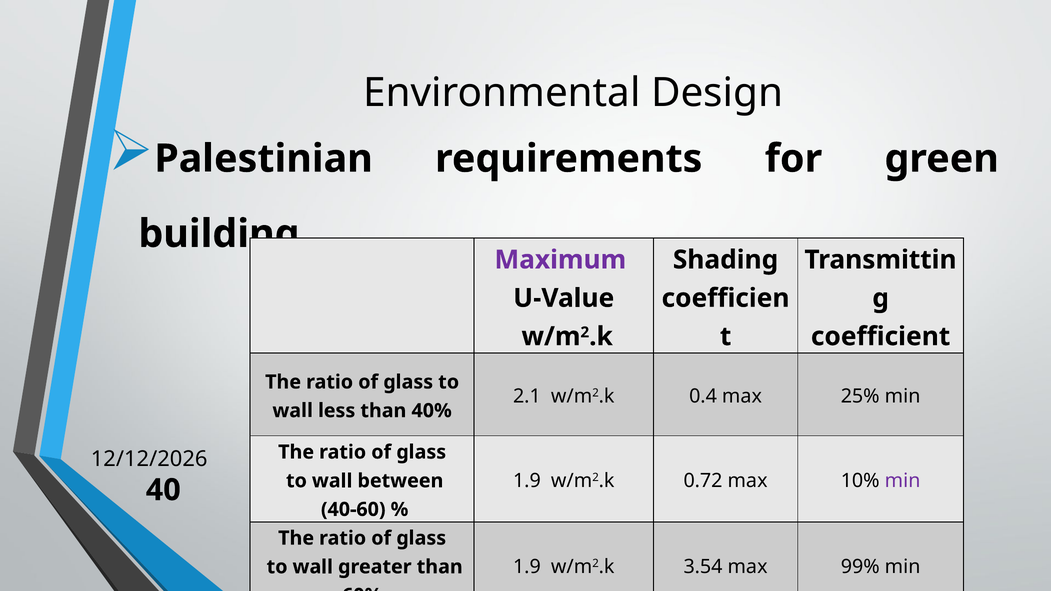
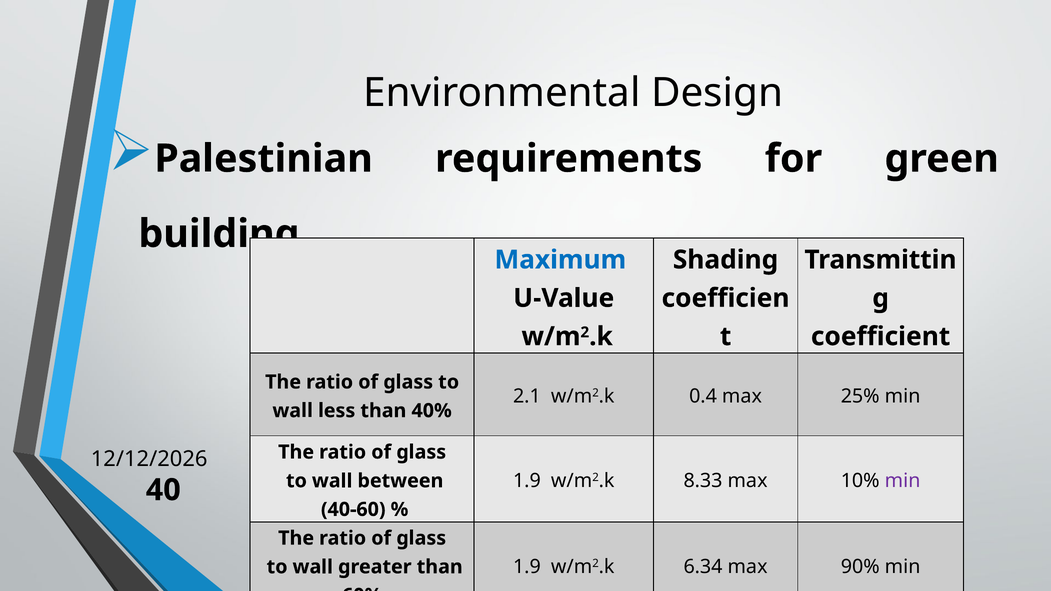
Maximum colour: purple -> blue
0.72: 0.72 -> 8.33
3.54: 3.54 -> 6.34
99%: 99% -> 90%
